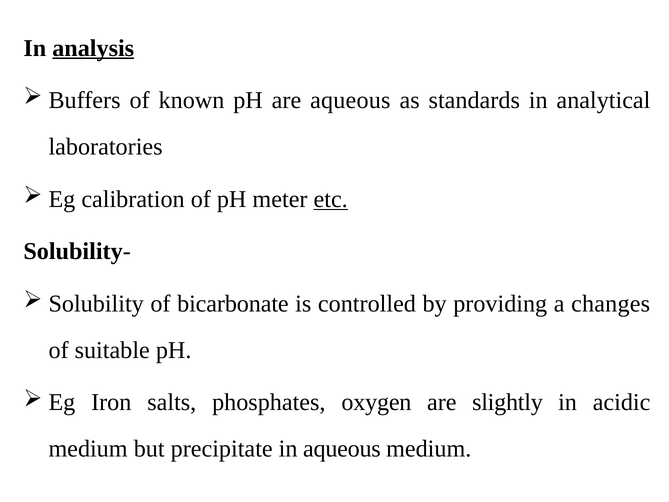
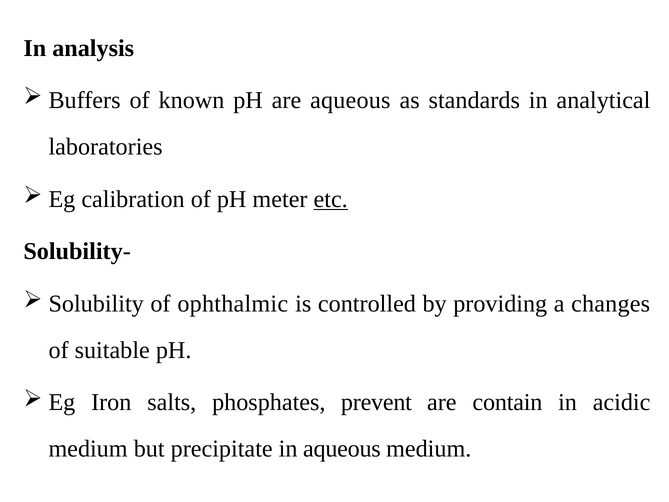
analysis underline: present -> none
bicarbonate: bicarbonate -> ophthalmic
oxygen: oxygen -> prevent
slightly: slightly -> contain
